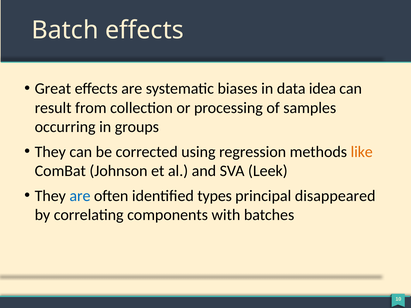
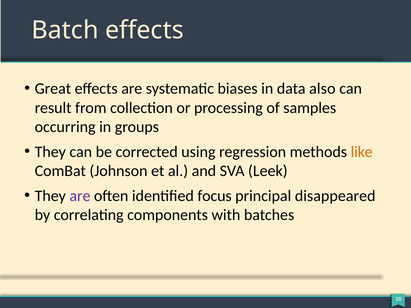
idea: idea -> also
are at (80, 196) colour: blue -> purple
types: types -> focus
